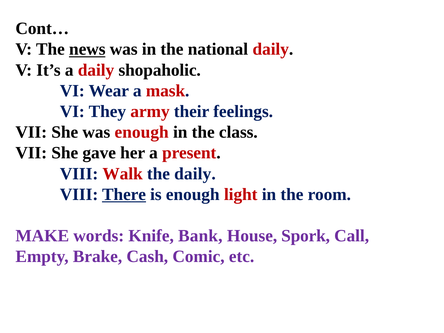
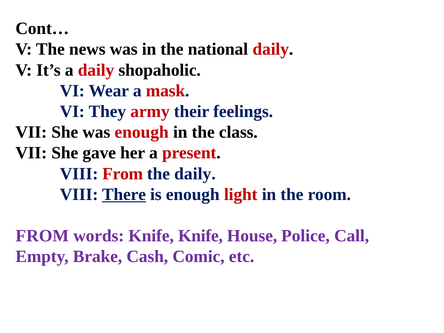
news underline: present -> none
VIII Walk: Walk -> From
MAKE at (42, 236): MAKE -> FROM
Knife Bank: Bank -> Knife
Spork: Spork -> Police
